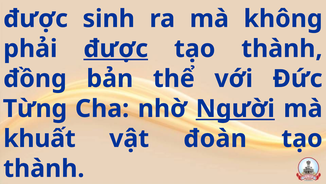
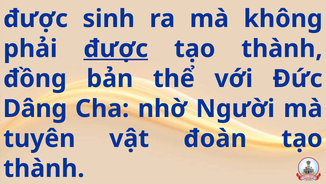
Từng: Từng -> Dâng
Người underline: present -> none
khuất: khuất -> tuyên
